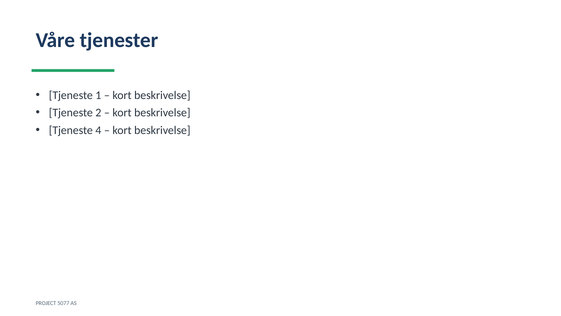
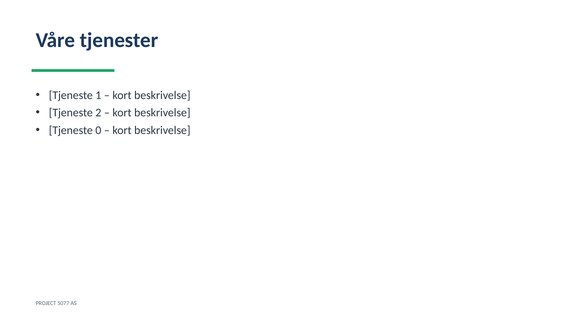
4: 4 -> 0
